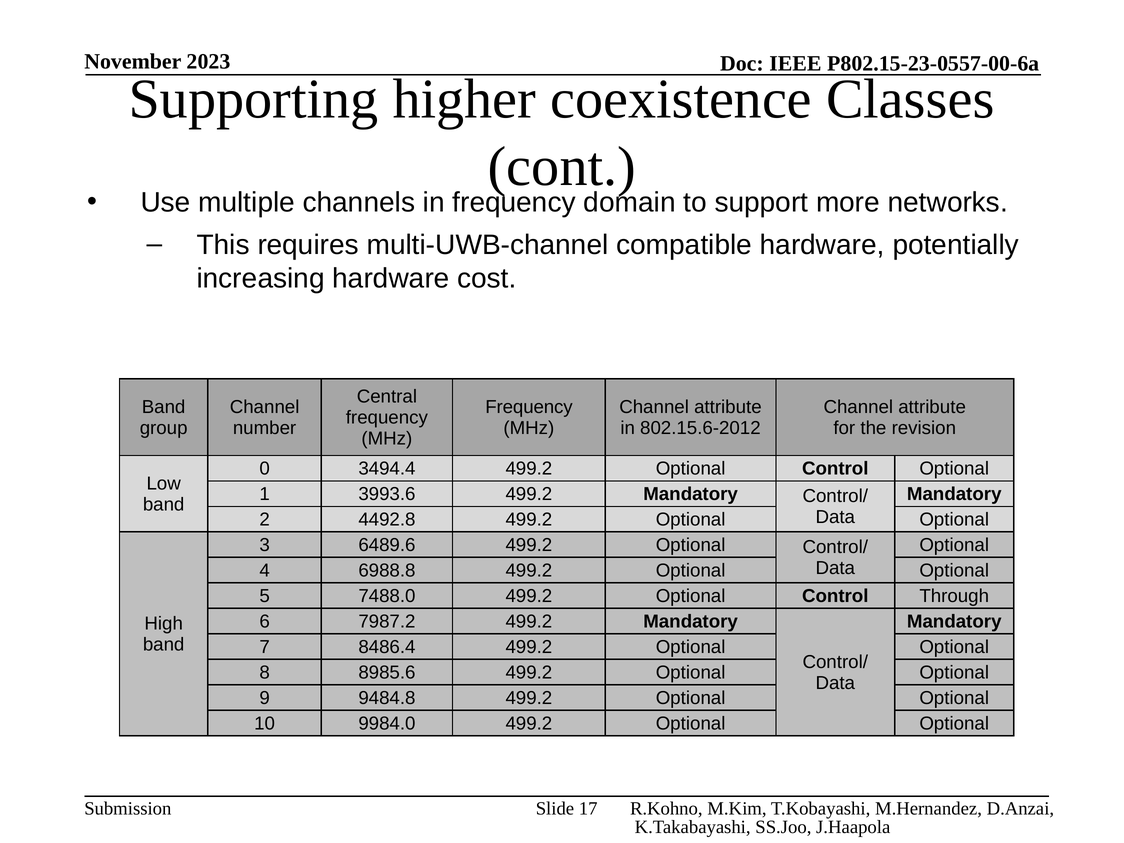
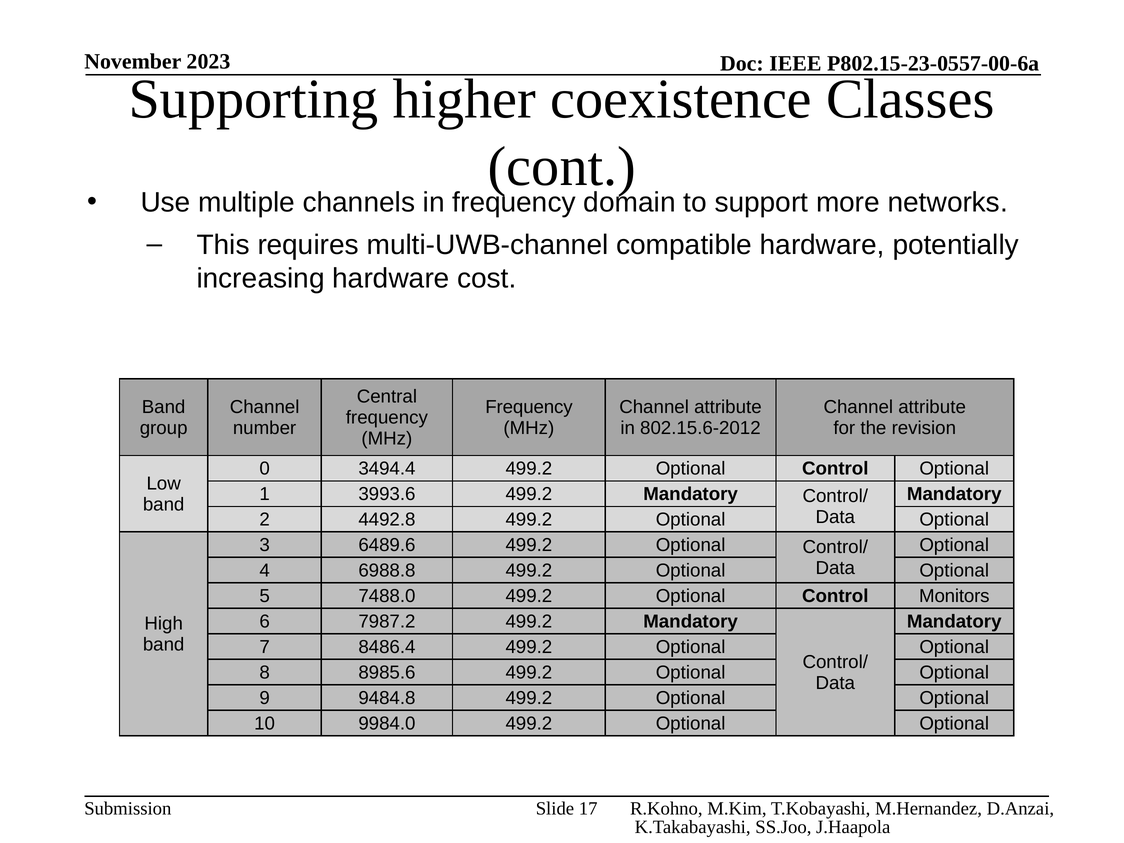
Through: Through -> Monitors
